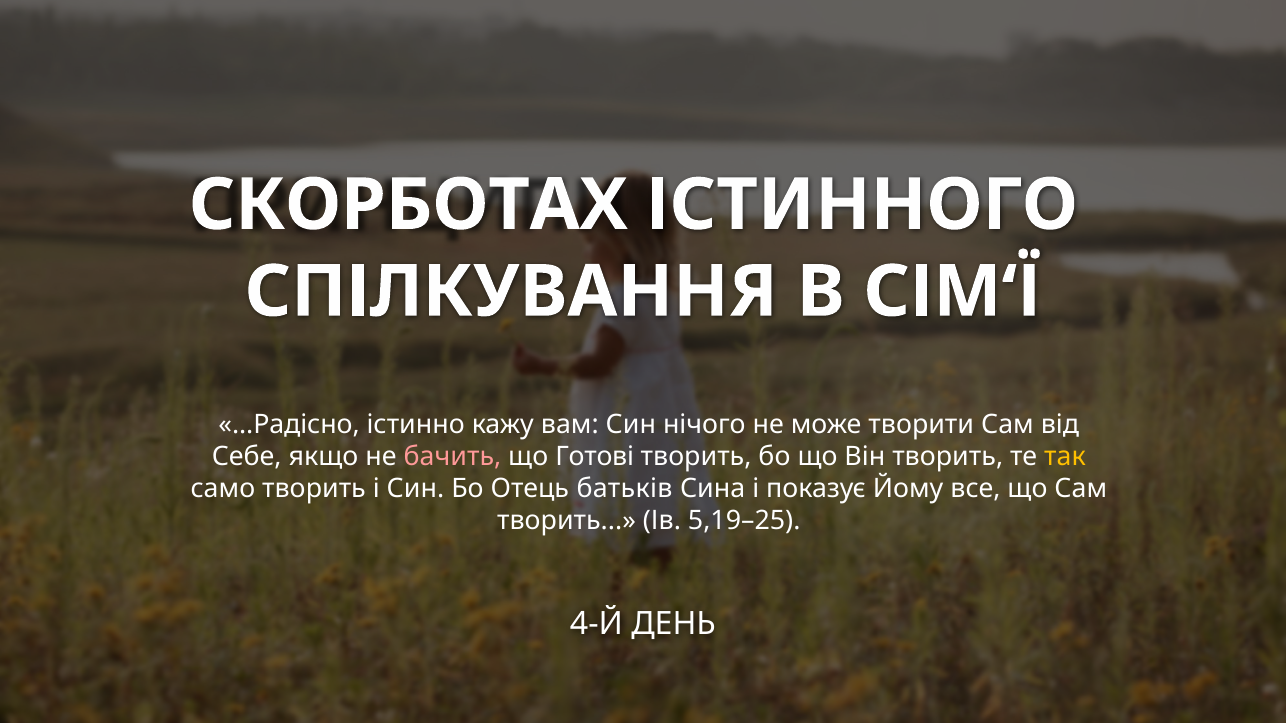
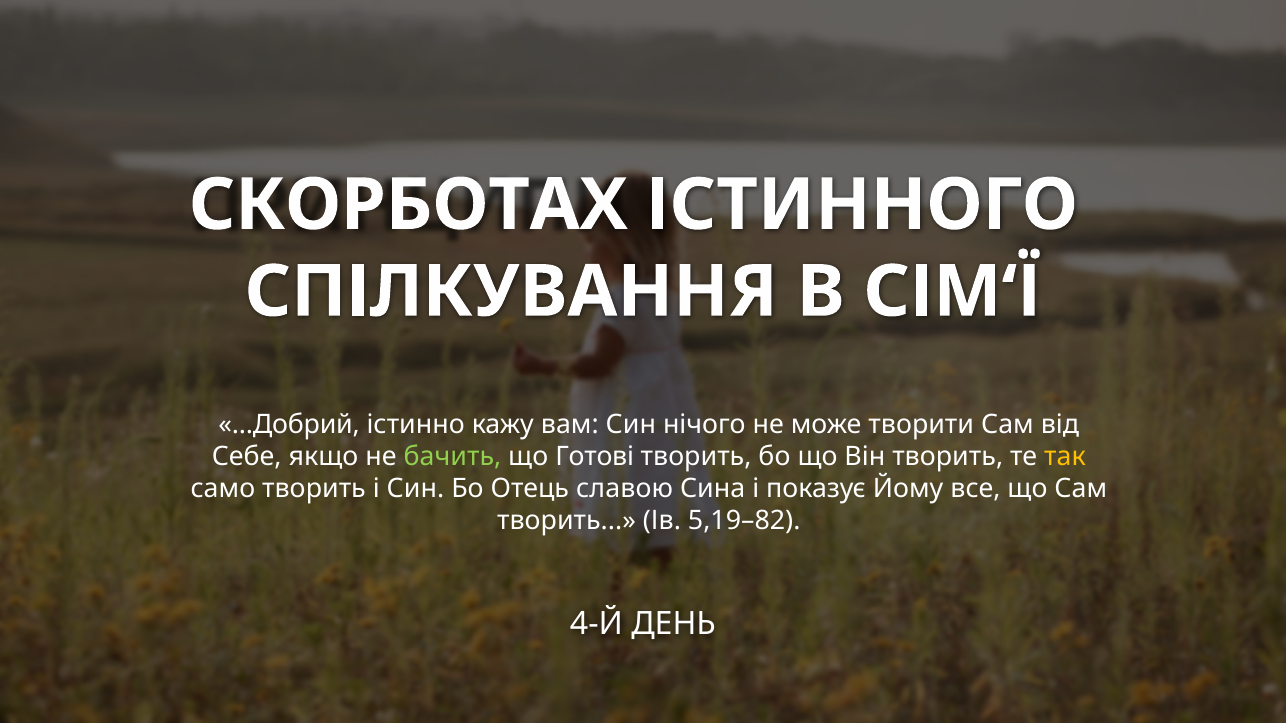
...Радісно: ...Радісно -> ...Добрий
бачить colour: pink -> light green
батьків: батьків -> славою
5,19–25: 5,19–25 -> 5,19–82
